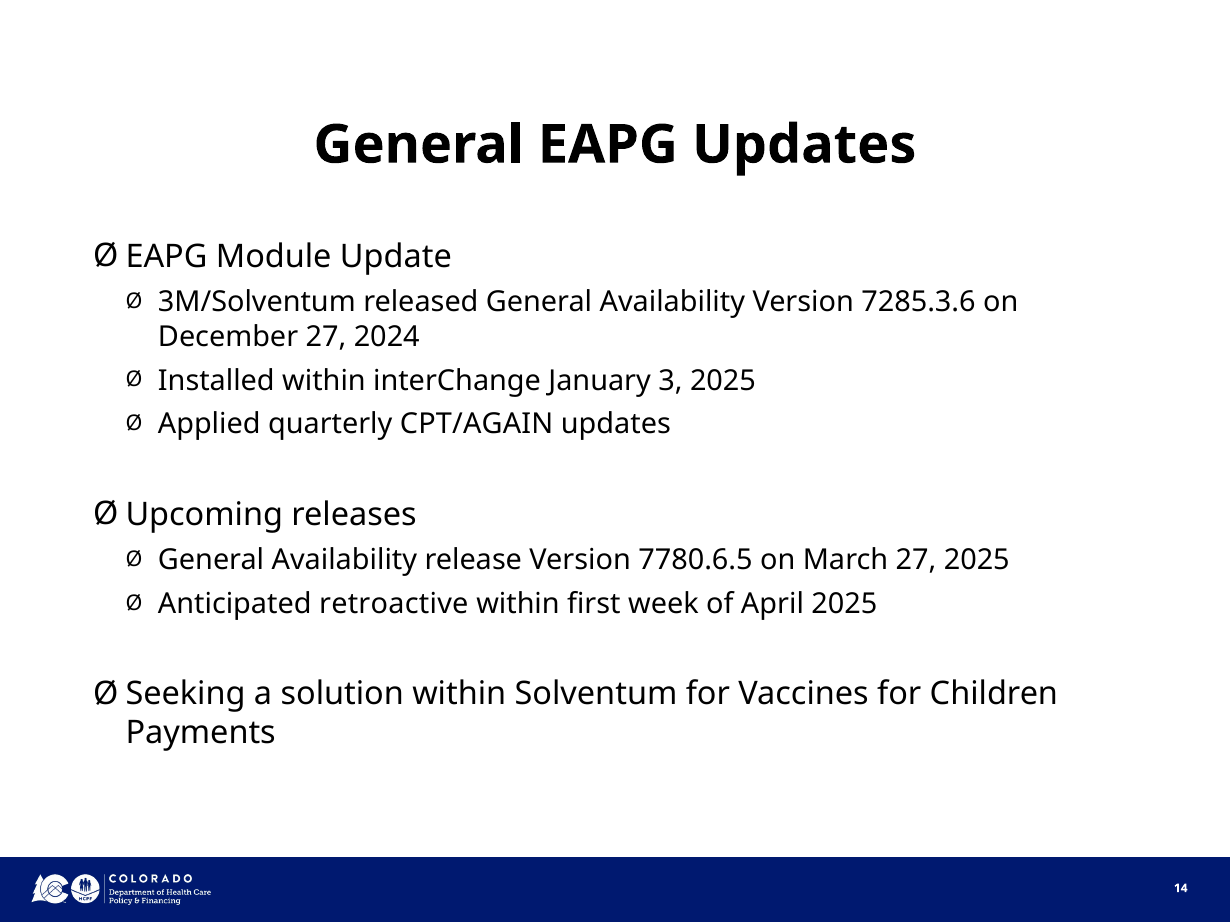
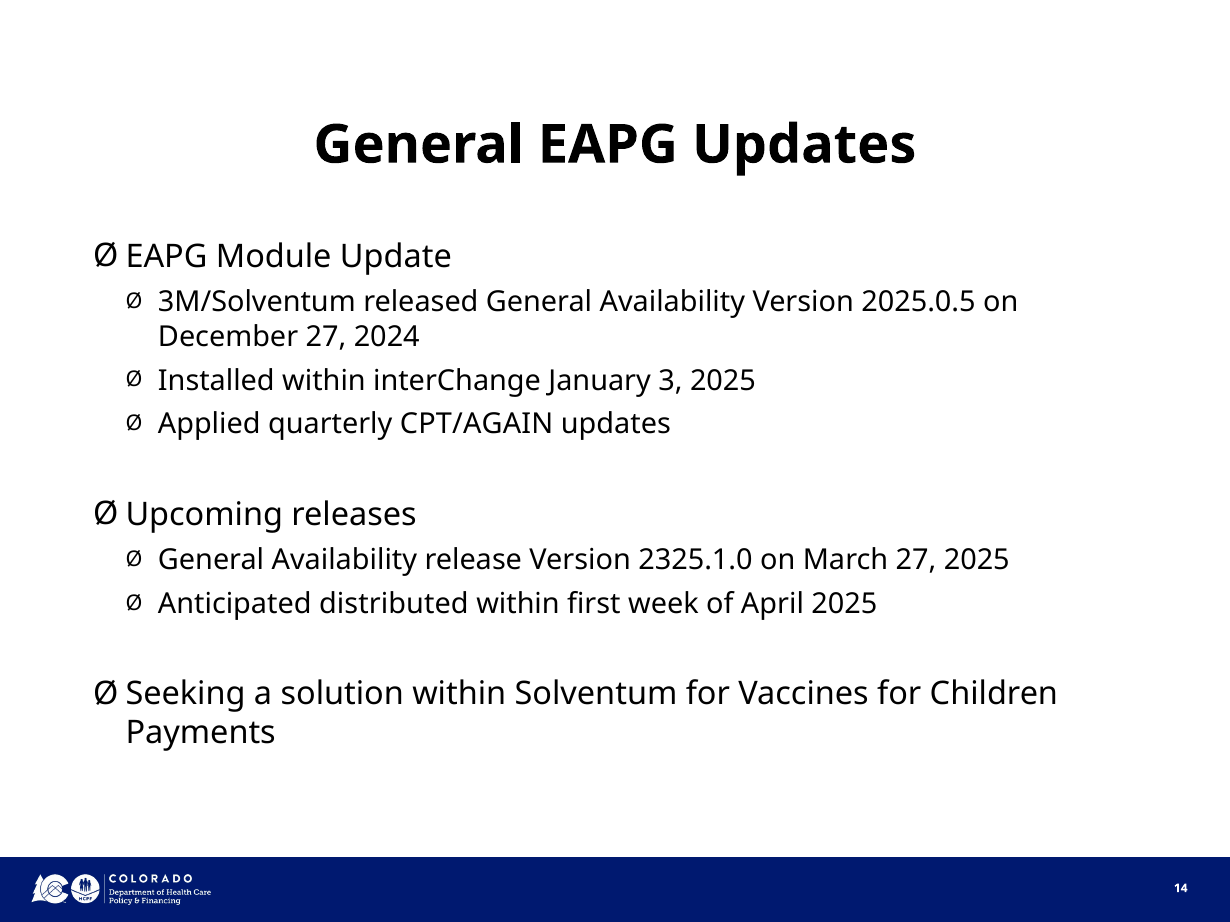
7285.3.6: 7285.3.6 -> 2025.0.5
7780.6.5: 7780.6.5 -> 2325.1.0
retroactive: retroactive -> distributed
